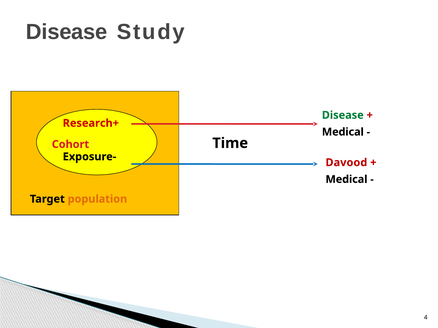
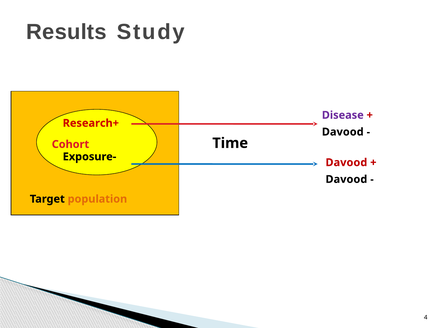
Disease at (67, 32): Disease -> Results
Disease at (343, 115) colour: green -> purple
Medical at (343, 132): Medical -> Davood
Medical at (346, 180): Medical -> Davood
